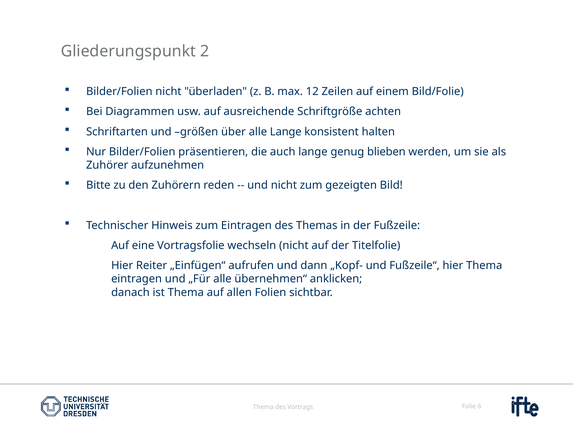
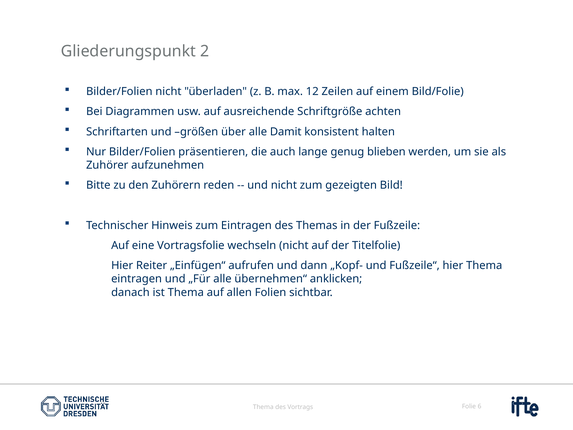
alle Lange: Lange -> Damit
